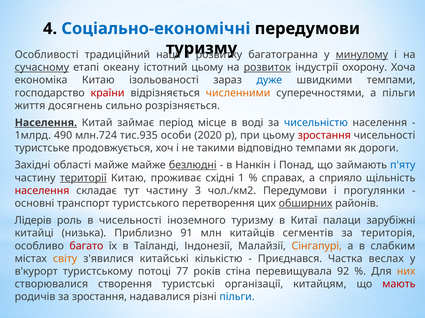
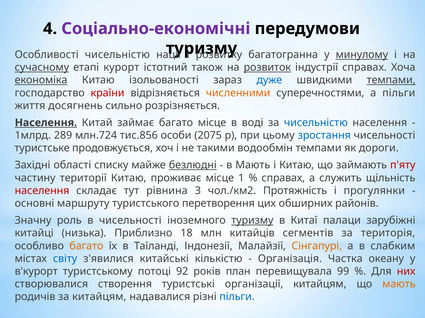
Соціально-економічні colour: blue -> purple
Особливості традиційний: традиційний -> чисельністю
океану: океану -> курорт
істотний цьому: цьому -> також
індустрії охорону: охорону -> справах
економіка underline: none -> present
темпами at (391, 80) underline: none -> present
займає період: період -> багато
490: 490 -> 289
тис.935: тис.935 -> тис.856
2020: 2020 -> 2075
зростання at (324, 136) colour: red -> blue
відповідно: відповідно -> водообмін
області майже: майже -> списку
в Нанкін: Нанкін -> Мають
і Понад: Понад -> Китаю
п'яту colour: blue -> red
території underline: present -> none
проживає східні: східні -> місце
сприяло: сприяло -> служить
тут частину: частину -> рівнина
чол./км2 Передумови: Передумови -> Протяжність
транспорт: транспорт -> маршруту
обширних underline: present -> none
Лідерів: Лідерів -> Значну
туризму at (252, 221) underline: none -> present
91: 91 -> 18
багато at (86, 246) colour: red -> orange
світу colour: orange -> blue
Приєднався: Приєднався -> Організація
веслах: веслах -> океану
77: 77 -> 92
стіна: стіна -> план
92: 92 -> 99
них colour: orange -> red
мають at (399, 285) colour: red -> orange
за зростання: зростання -> китайцям
